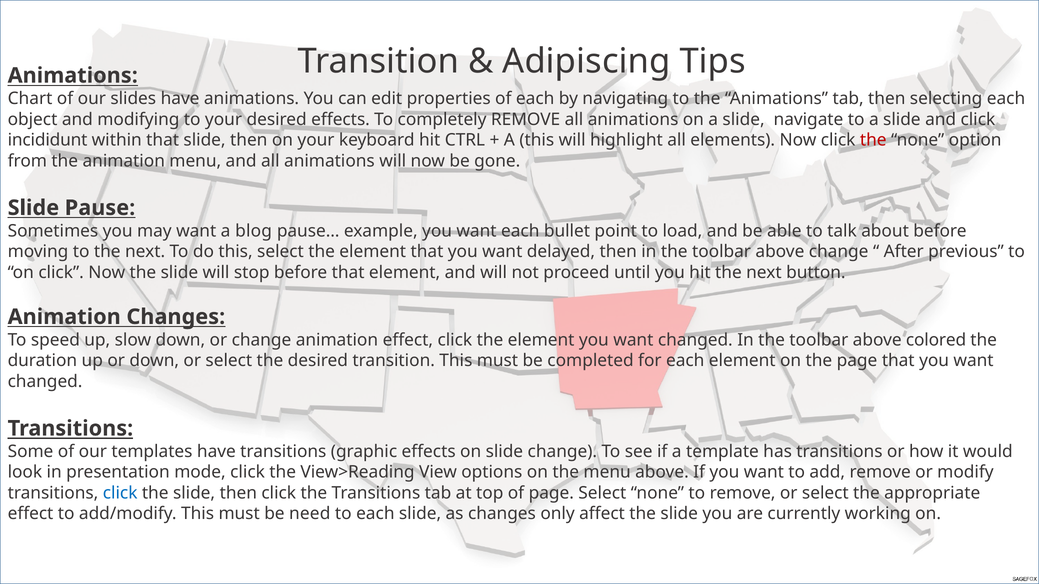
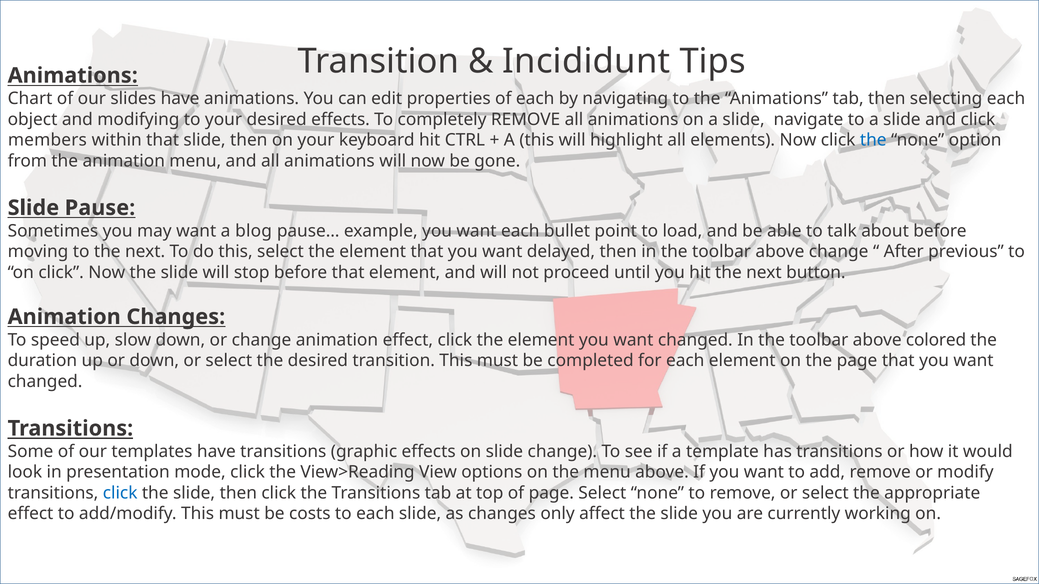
Adipiscing: Adipiscing -> Incididunt
incididunt: incididunt -> members
the at (873, 140) colour: red -> blue
need: need -> costs
